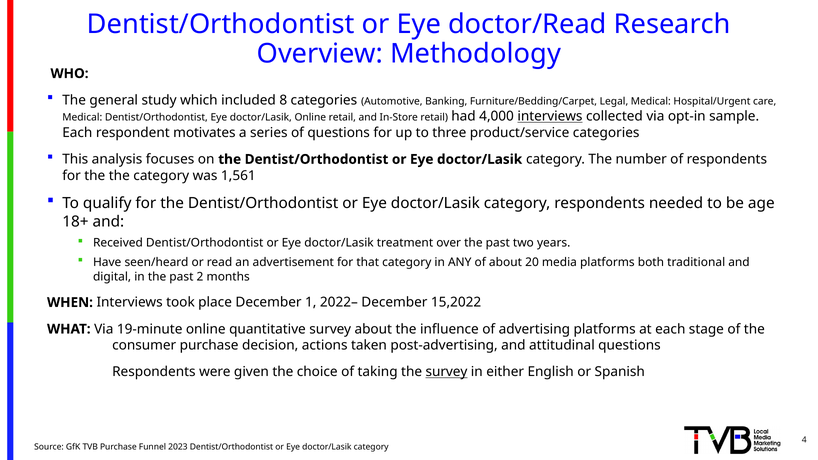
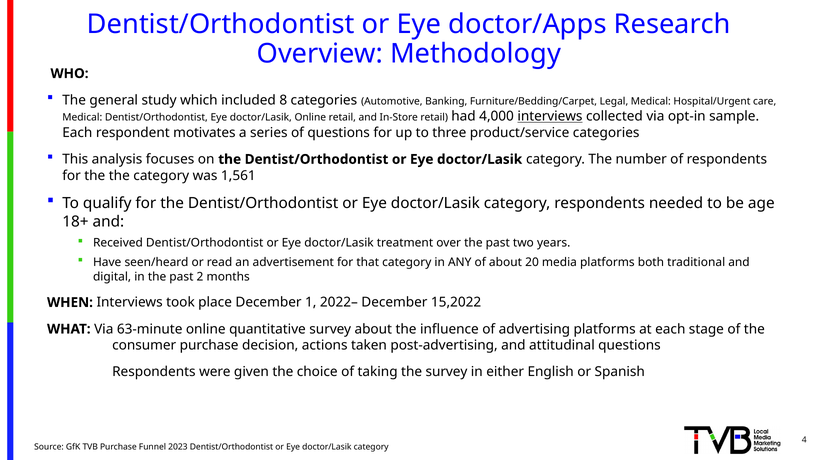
doctor/Read: doctor/Read -> doctor/Apps
19-minute: 19-minute -> 63-minute
survey at (446, 372) underline: present -> none
